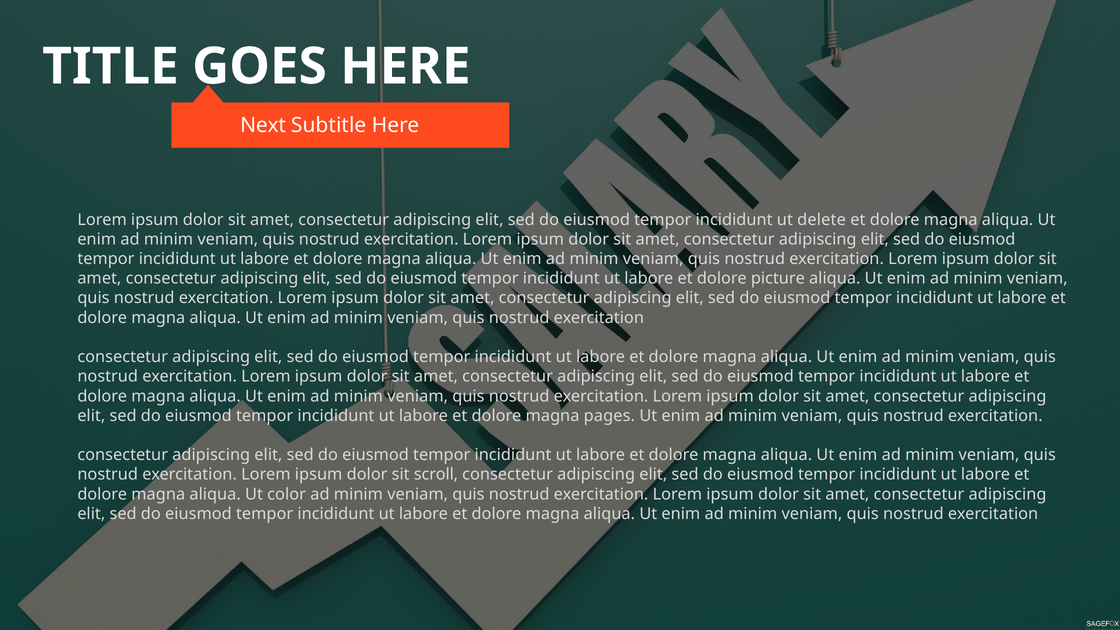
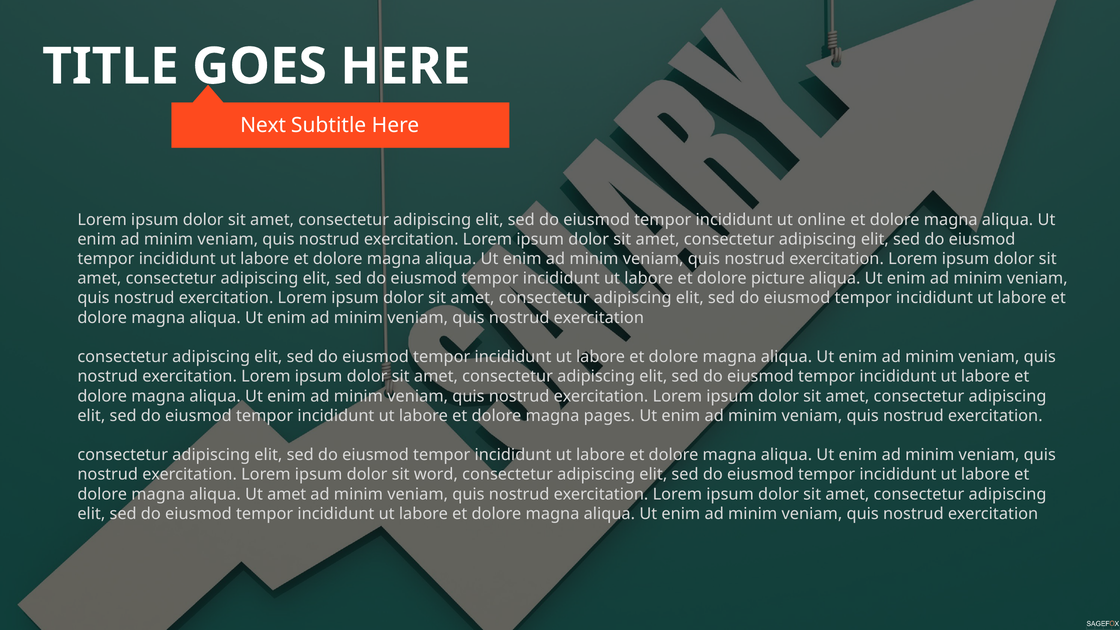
delete: delete -> online
scroll: scroll -> word
Ut color: color -> amet
